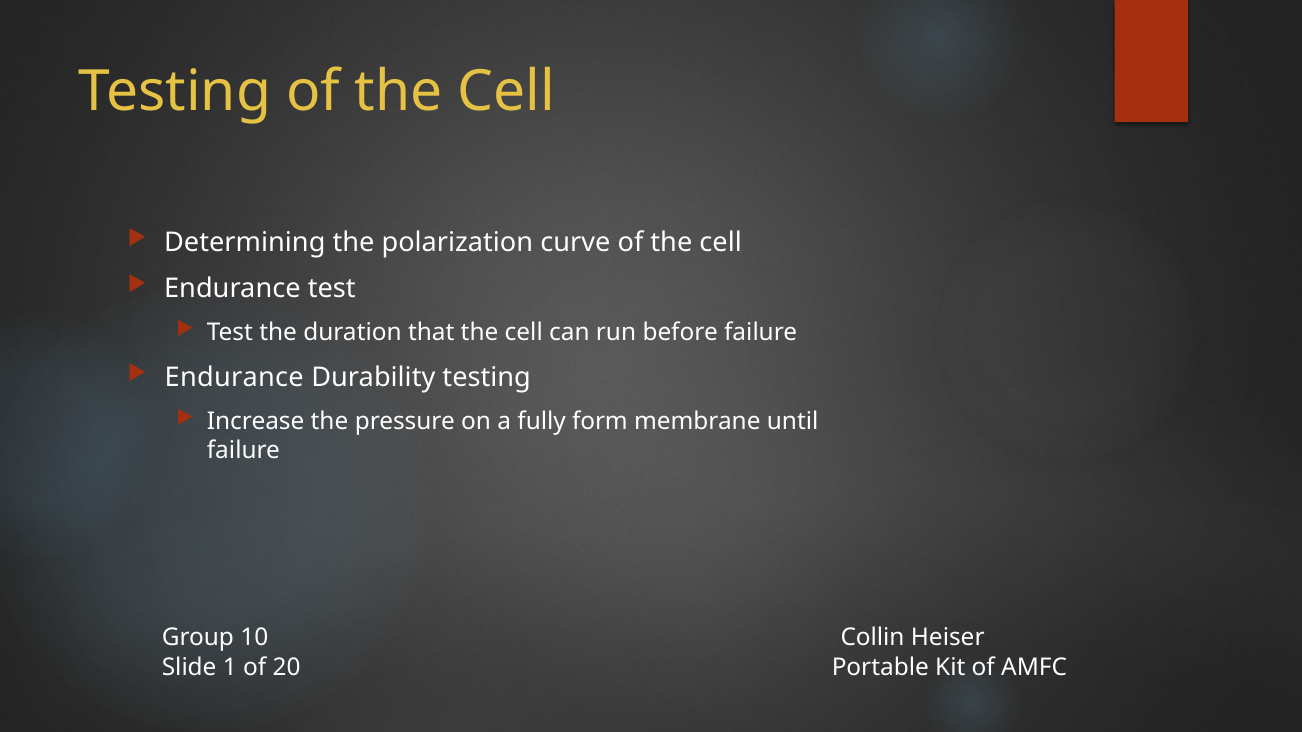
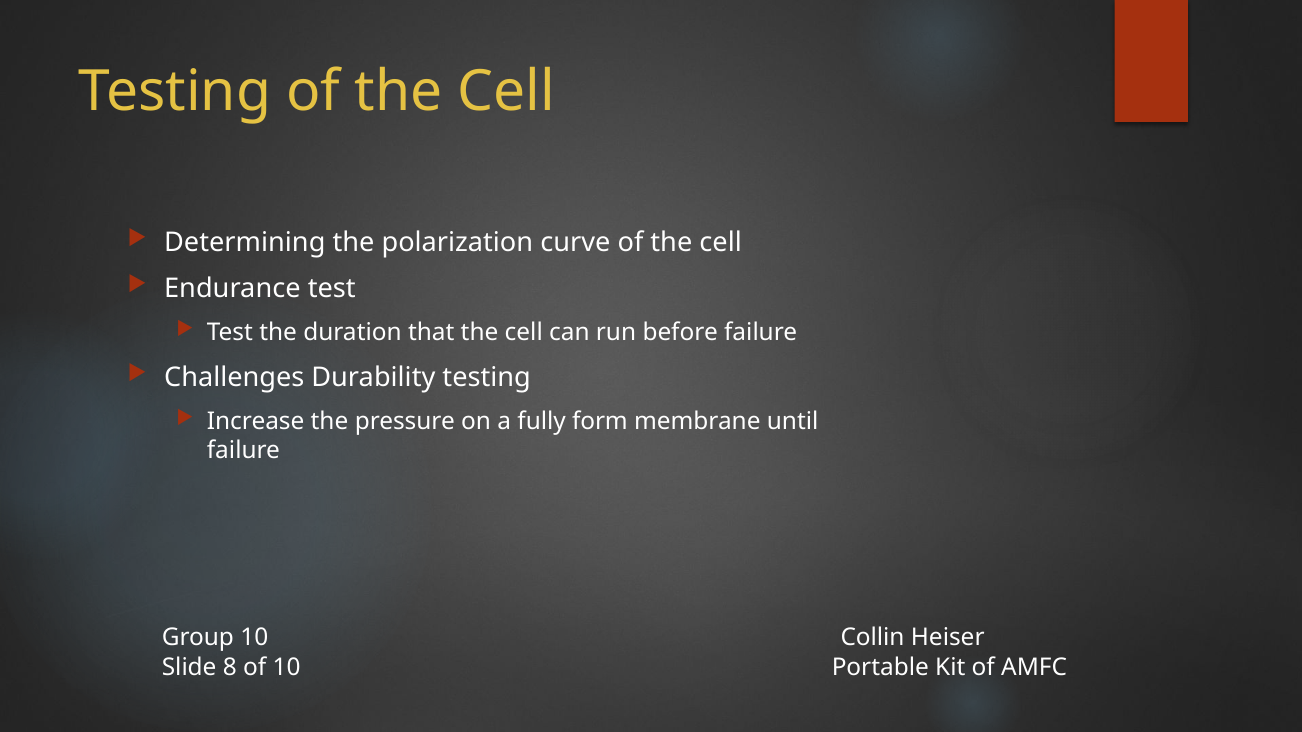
Endurance at (234, 377): Endurance -> Challenges
1: 1 -> 8
of 20: 20 -> 10
